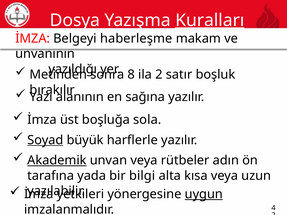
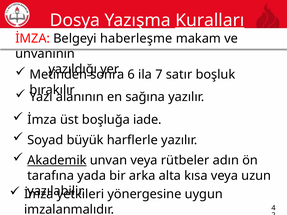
8: 8 -> 6
ila 2: 2 -> 7
sola: sola -> iade
Soyad underline: present -> none
bilgi: bilgi -> arka
uygun underline: present -> none
